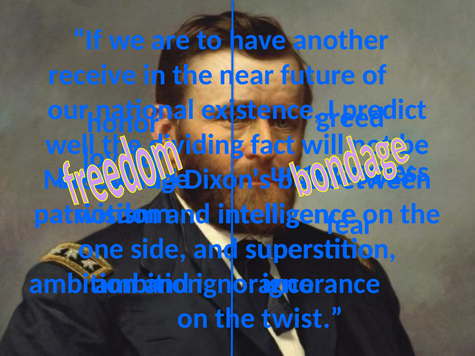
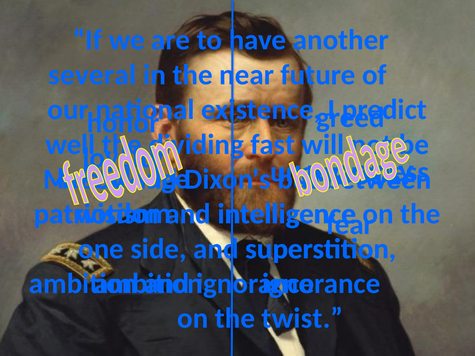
receive: receive -> several
fact: fact -> fast
